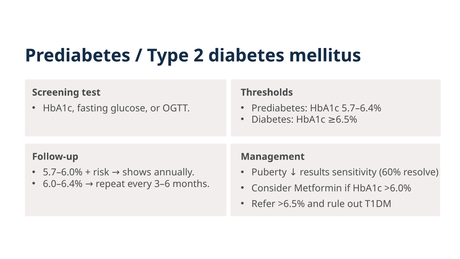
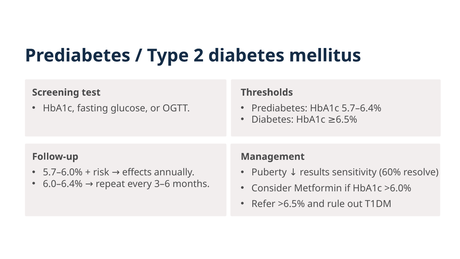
shows: shows -> effects
